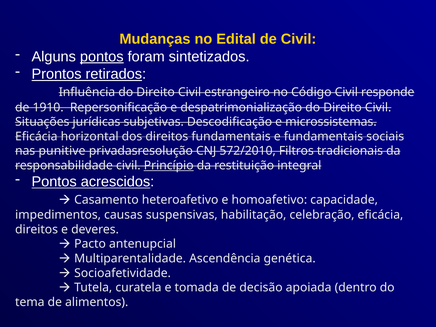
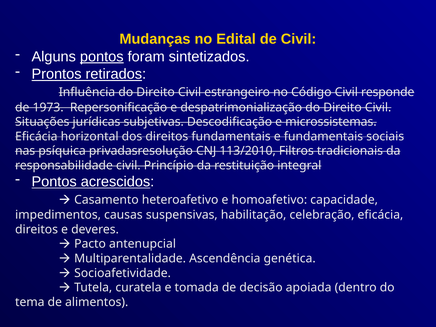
1910: 1910 -> 1973
punitive: punitive -> psíquica
572/2010: 572/2010 -> 113/2010
Princípio underline: present -> none
